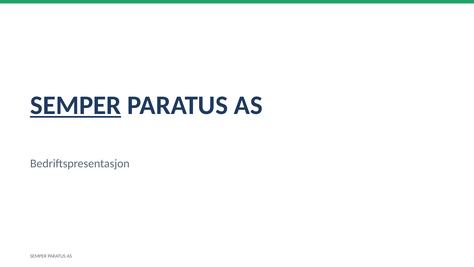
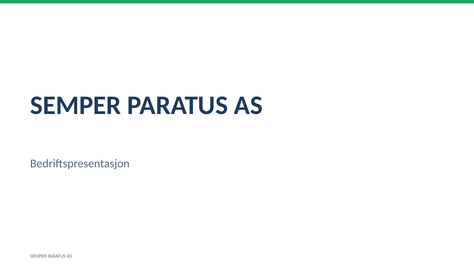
SEMPER at (76, 105) underline: present -> none
